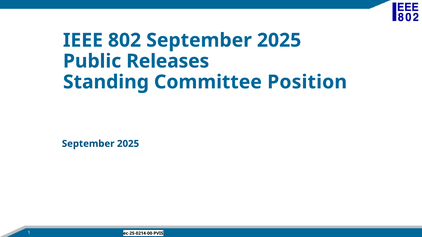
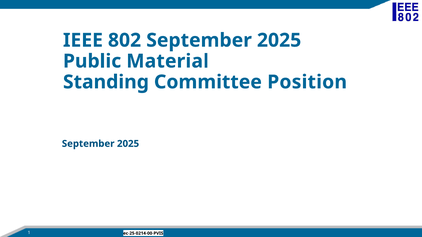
Releases: Releases -> Material
